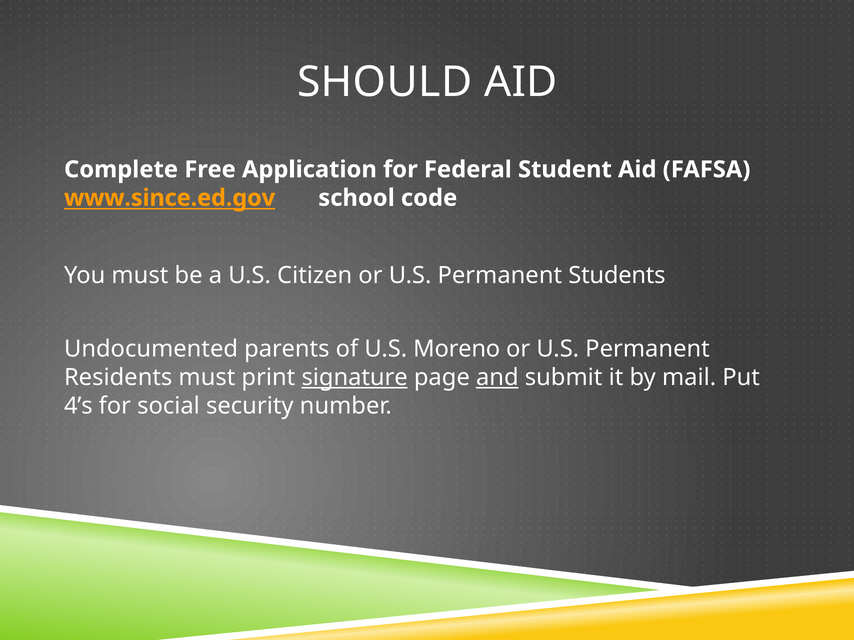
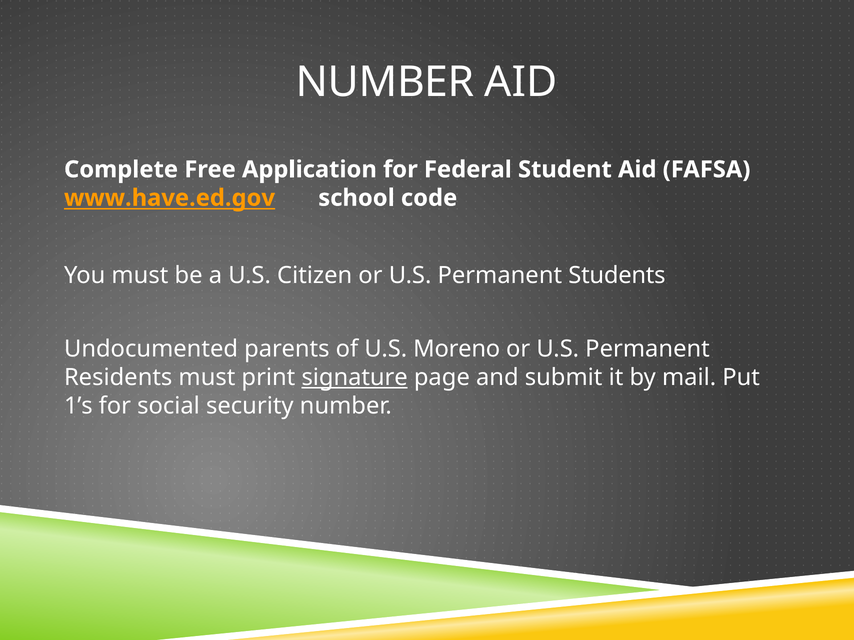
SHOULD at (385, 82): SHOULD -> NUMBER
www.since.ed.gov: www.since.ed.gov -> www.have.ed.gov
and underline: present -> none
4’s: 4’s -> 1’s
